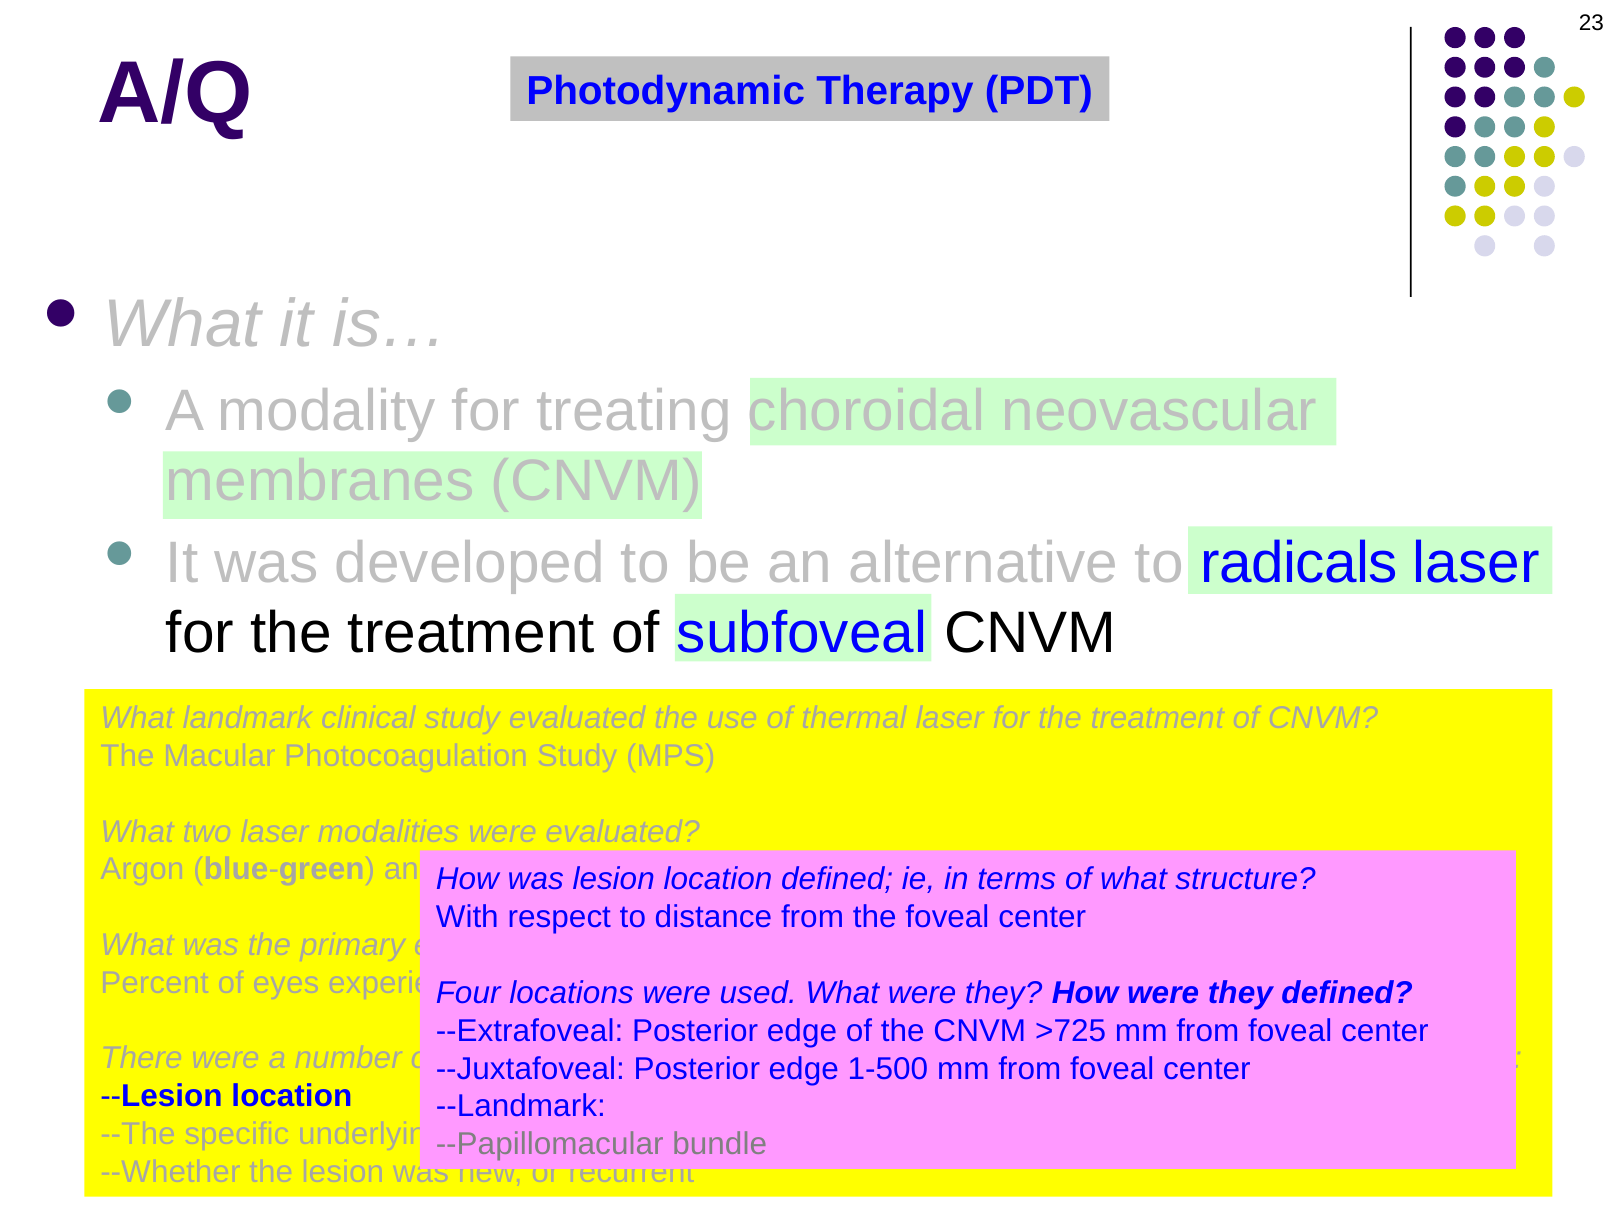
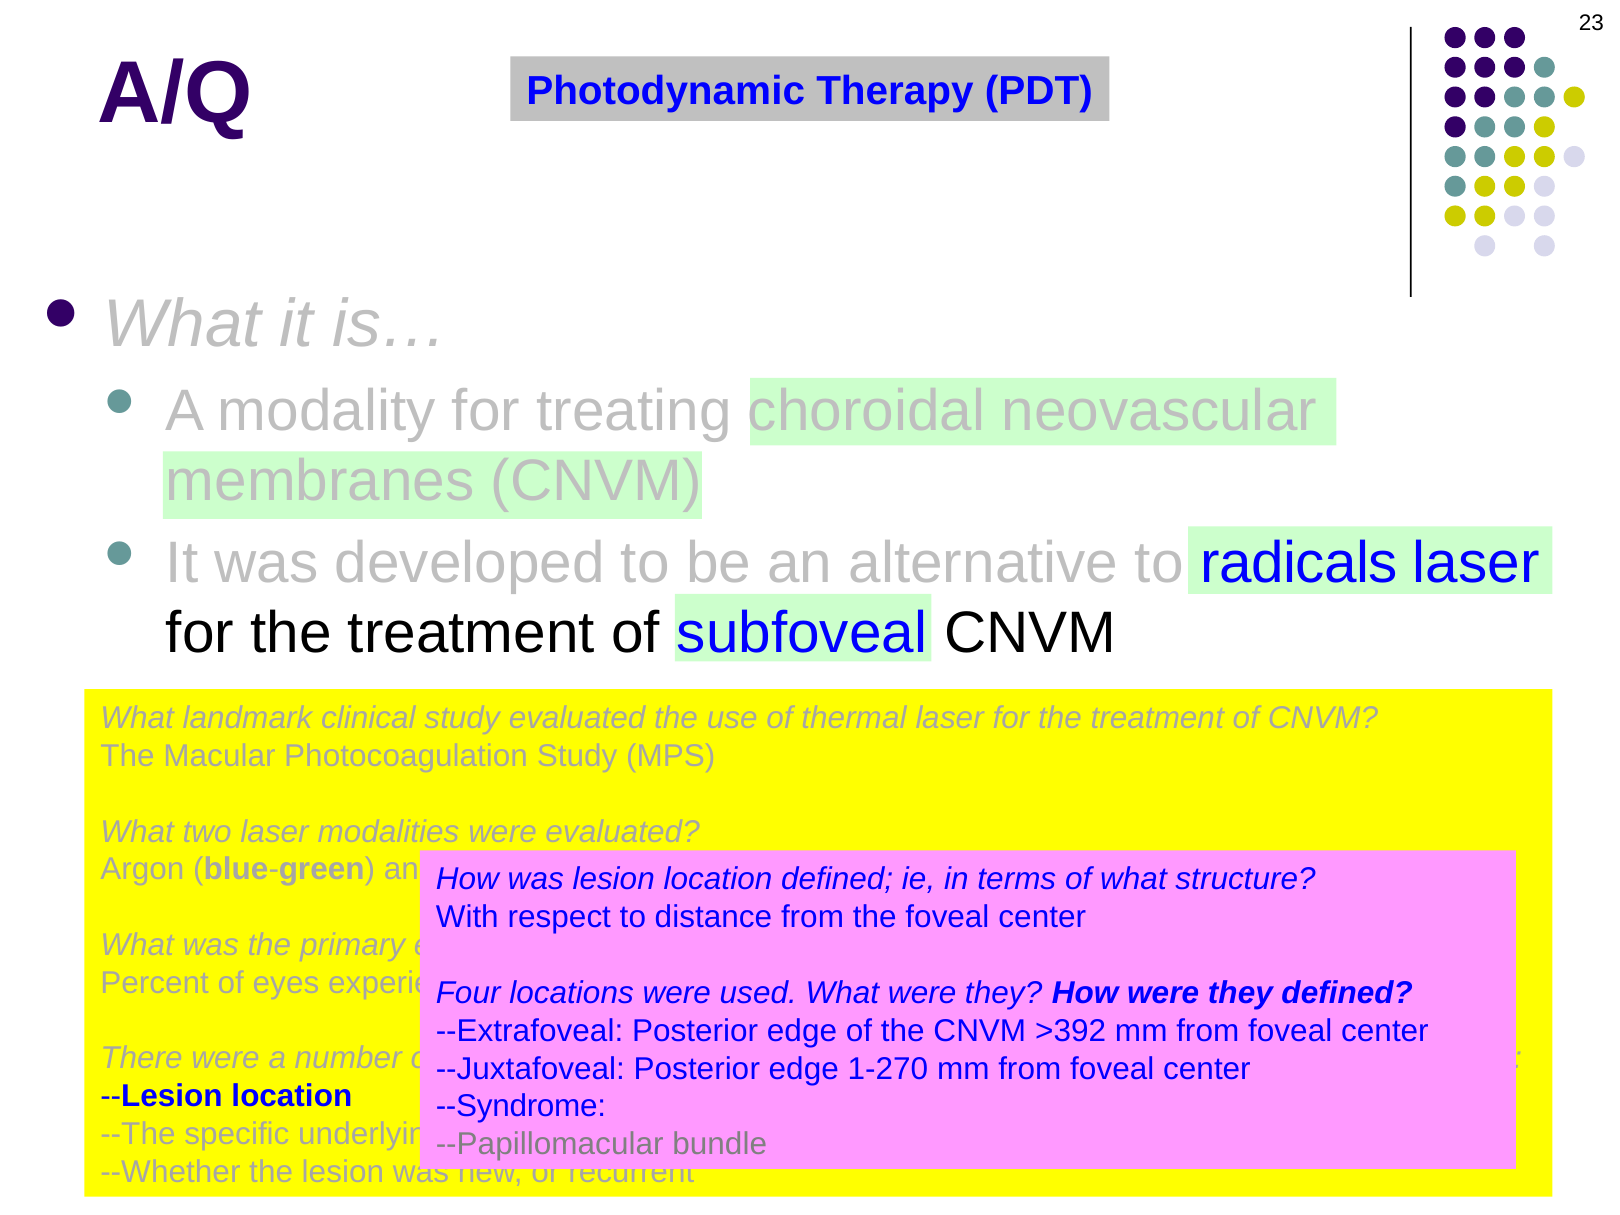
>725: >725 -> >392
1-500: 1-500 -> 1-270
--Landmark: --Landmark -> --Syndrome
